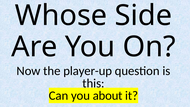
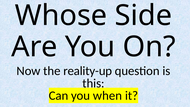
player-up: player-up -> reality-up
about: about -> when
